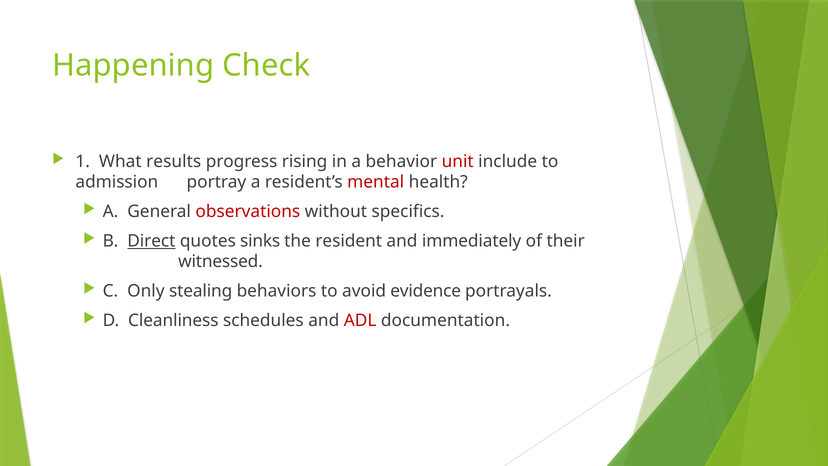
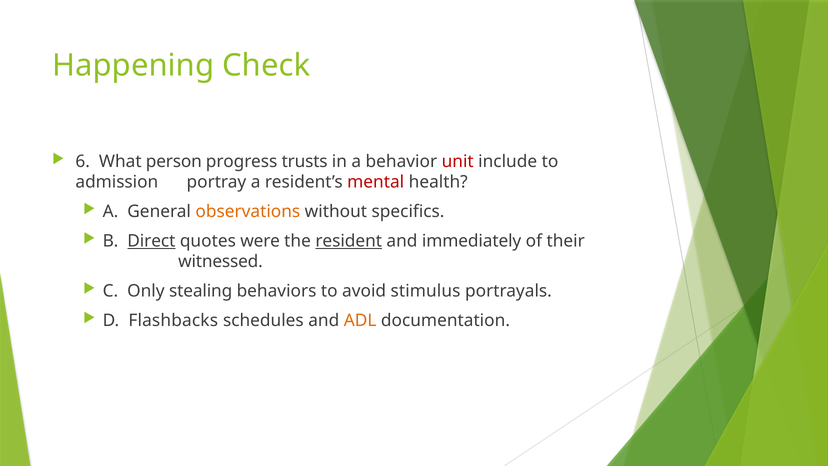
1: 1 -> 6
results: results -> person
rising: rising -> trusts
observations colour: red -> orange
sinks: sinks -> were
resident underline: none -> present
evidence: evidence -> stimulus
Cleanliness: Cleanliness -> Flashbacks
ADL colour: red -> orange
